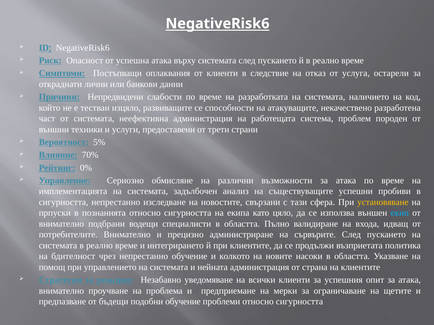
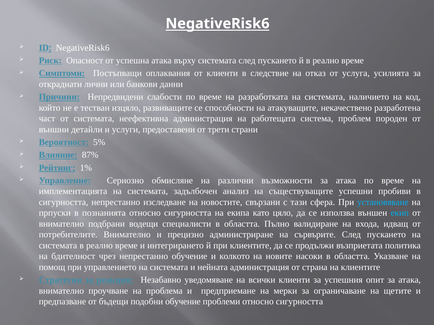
остарели: остарели -> усилията
техники: техники -> детайли
70%: 70% -> 87%
0%: 0% -> 1%
установяване colour: yellow -> light blue
